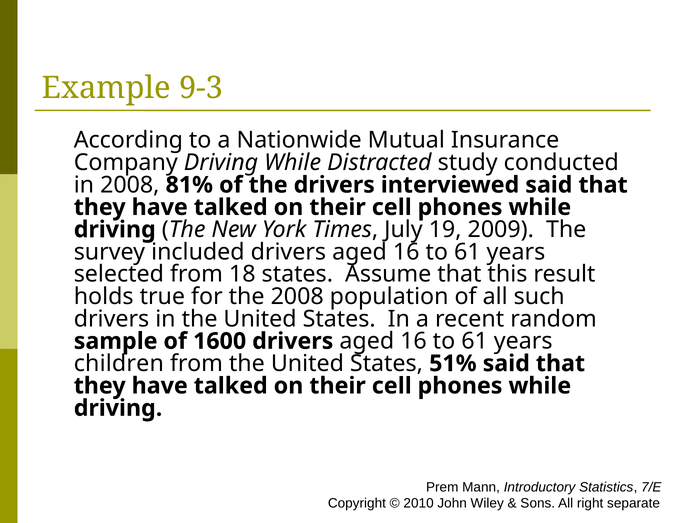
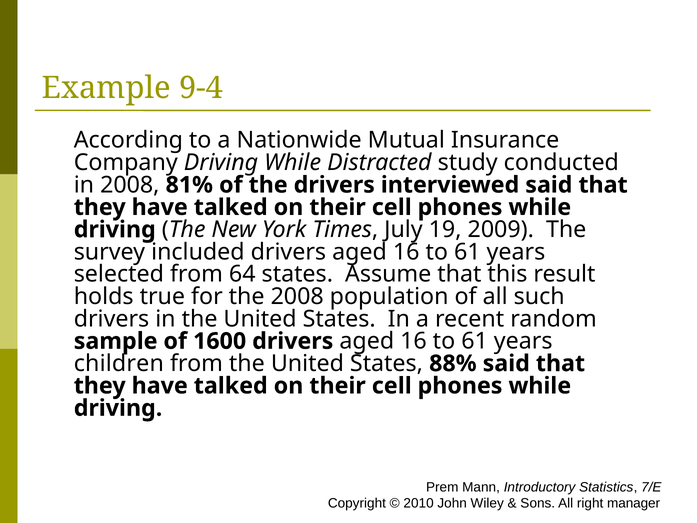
9-3: 9-3 -> 9-4
18: 18 -> 64
51%: 51% -> 88%
separate: separate -> manager
